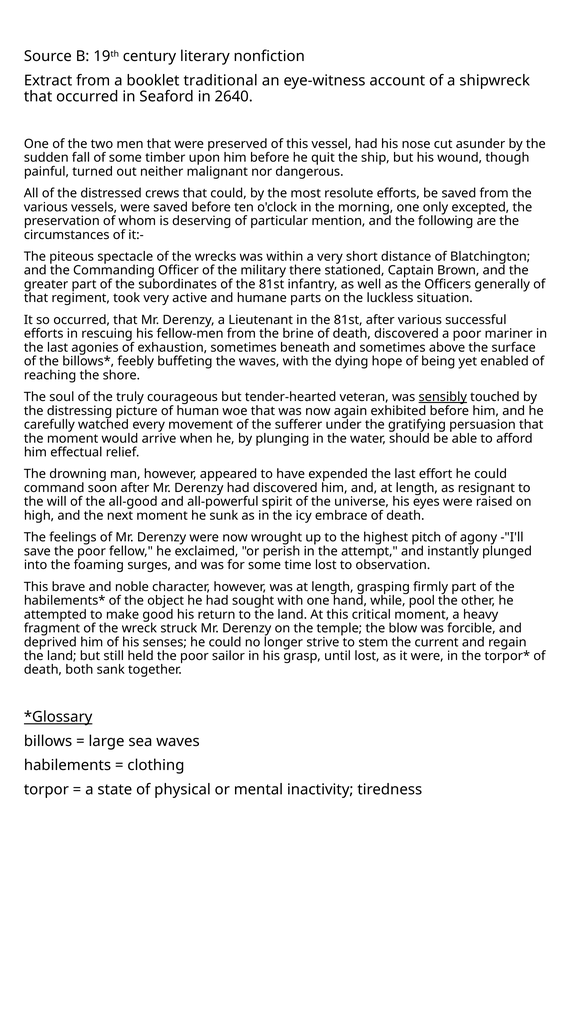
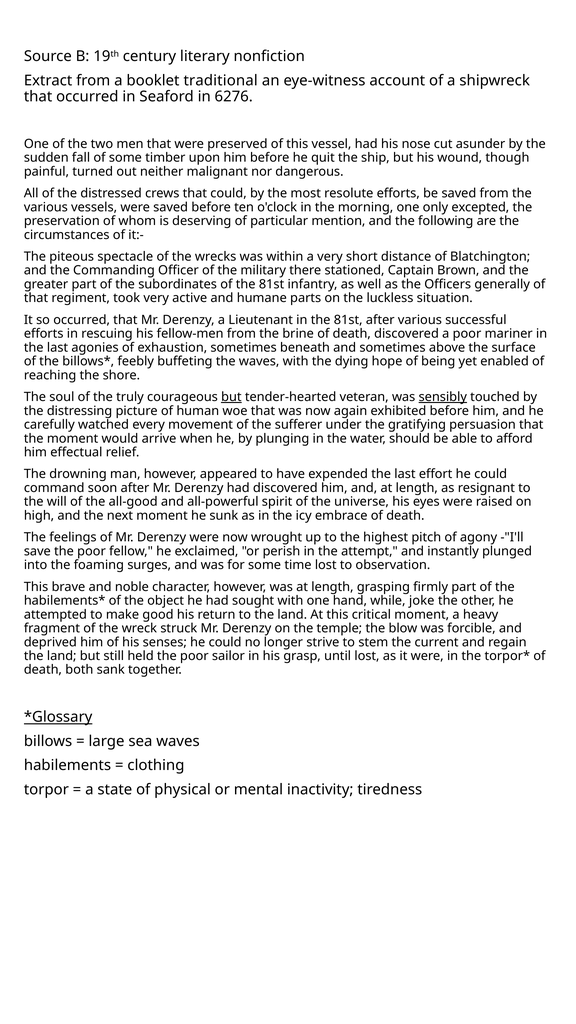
2640: 2640 -> 6276
but at (231, 397) underline: none -> present
pool: pool -> joke
